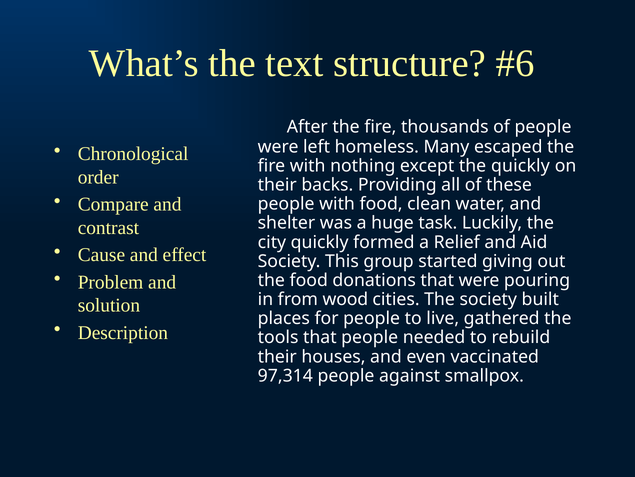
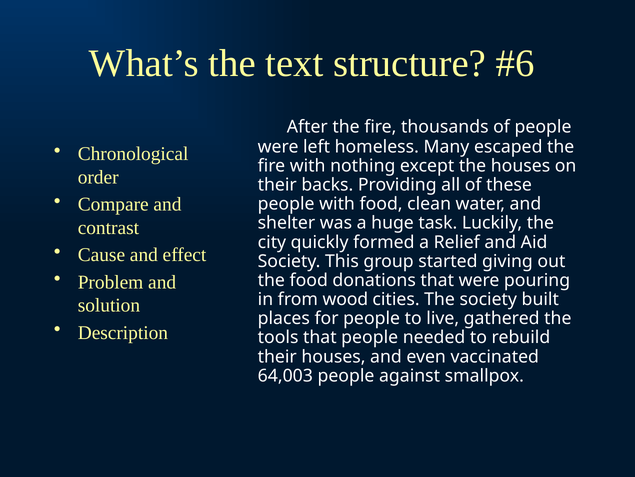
the quickly: quickly -> houses
97,314: 97,314 -> 64,003
